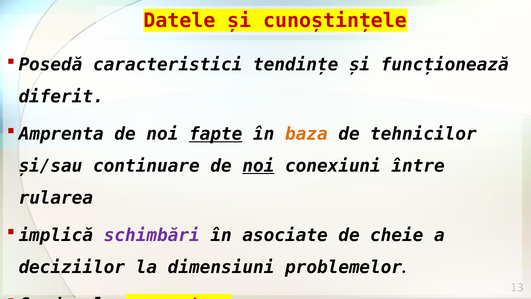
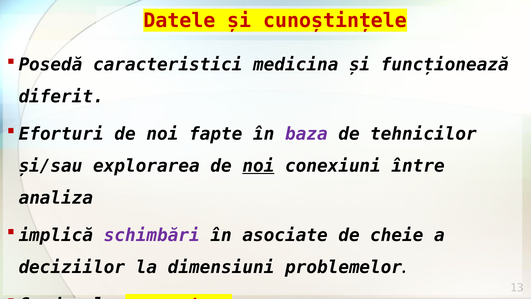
tendințe: tendințe -> medicina
Amprenta: Amprenta -> Eforturi
fapte underline: present -> none
baza colour: orange -> purple
continuare: continuare -> explorarea
rularea: rularea -> analiza
